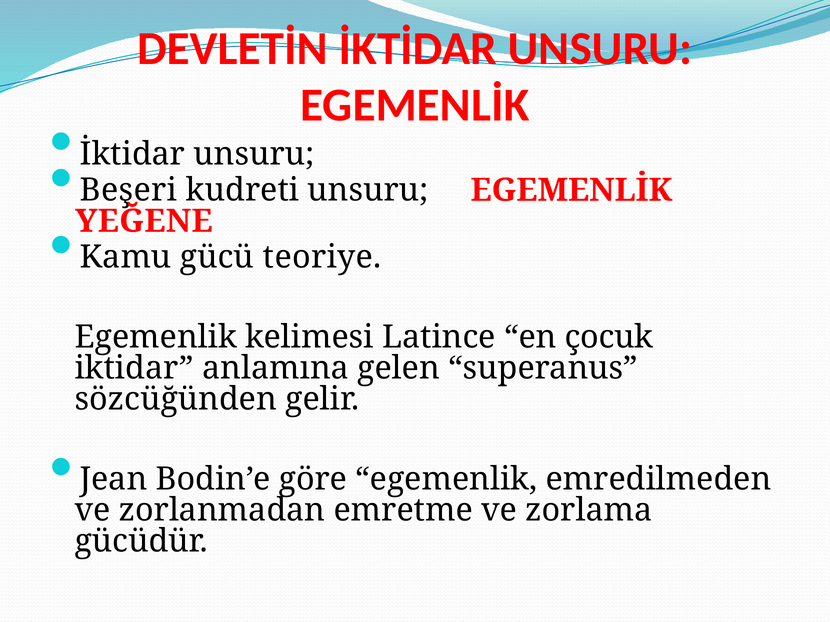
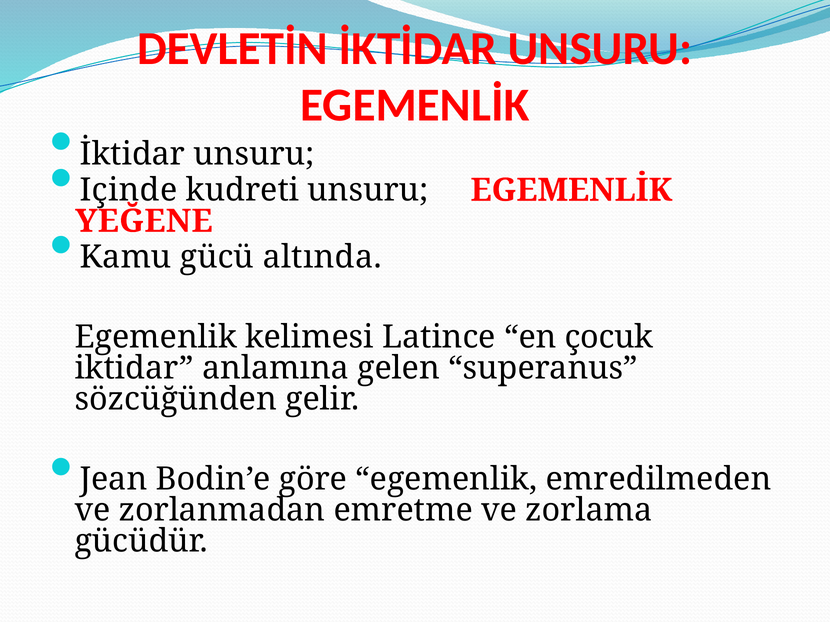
Beşeri: Beşeri -> Içinde
teoriye: teoriye -> altında
